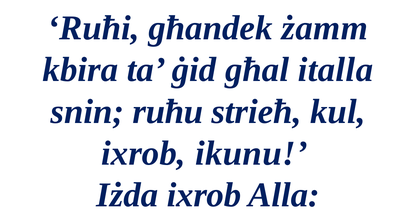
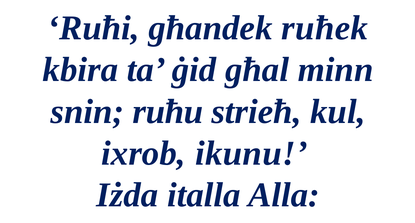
żamm: żamm -> ruħek
italla: italla -> minn
Iżda ixrob: ixrob -> italla
